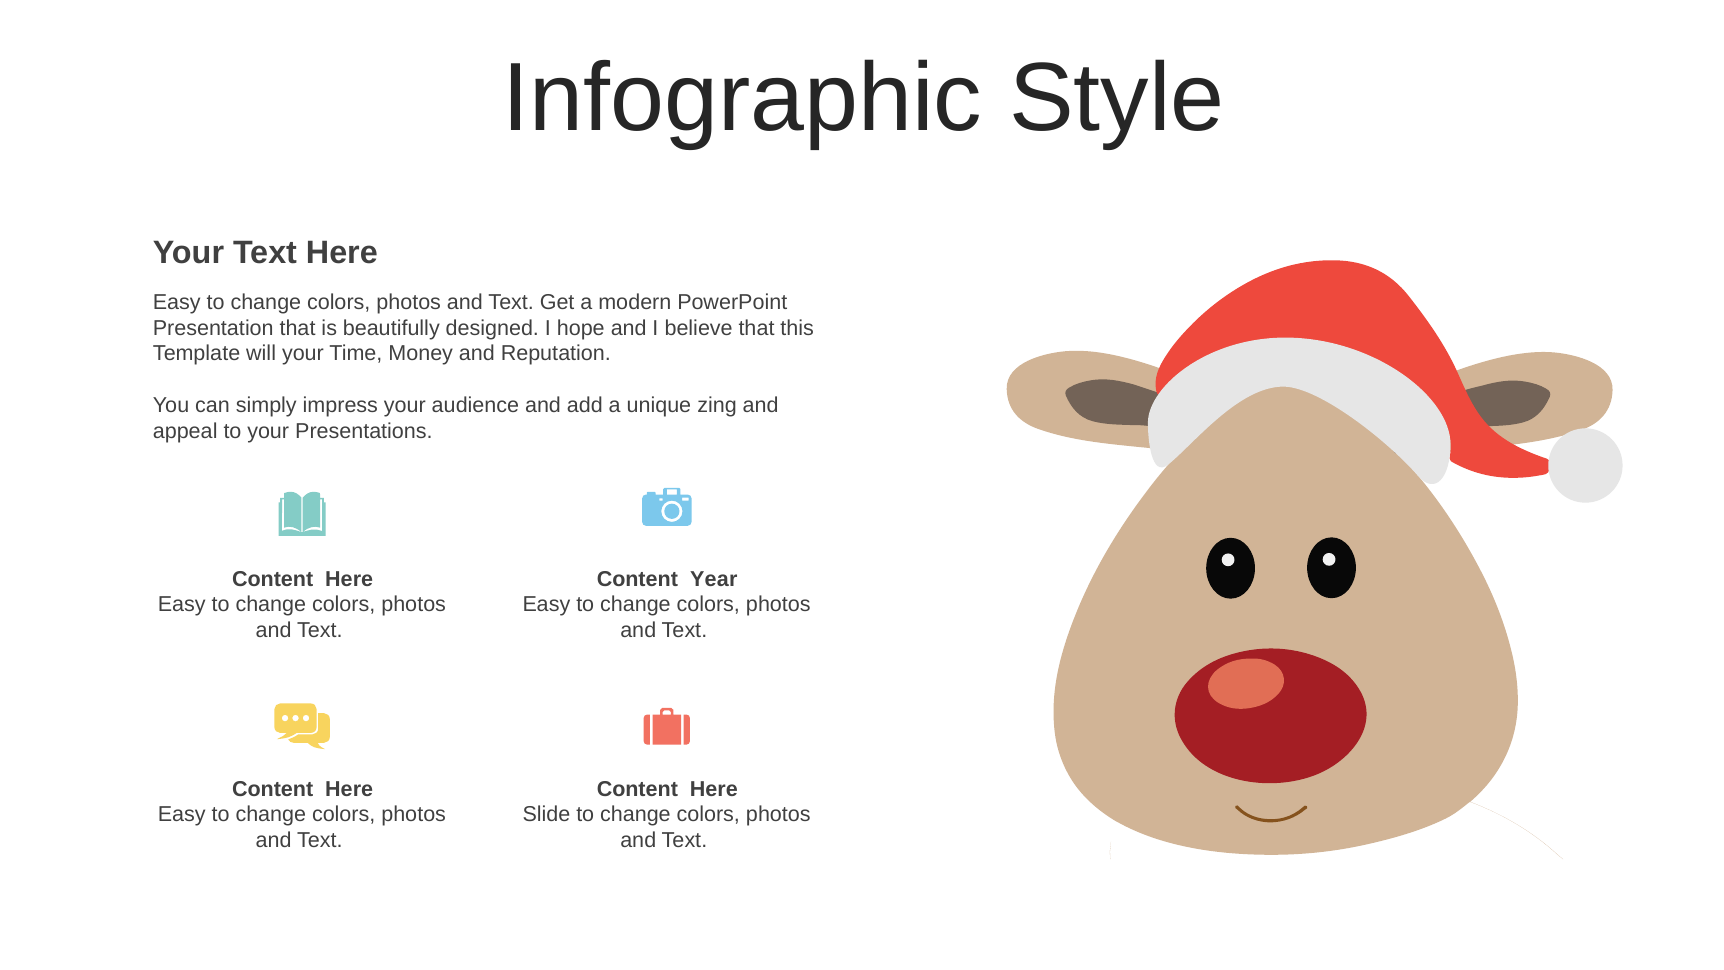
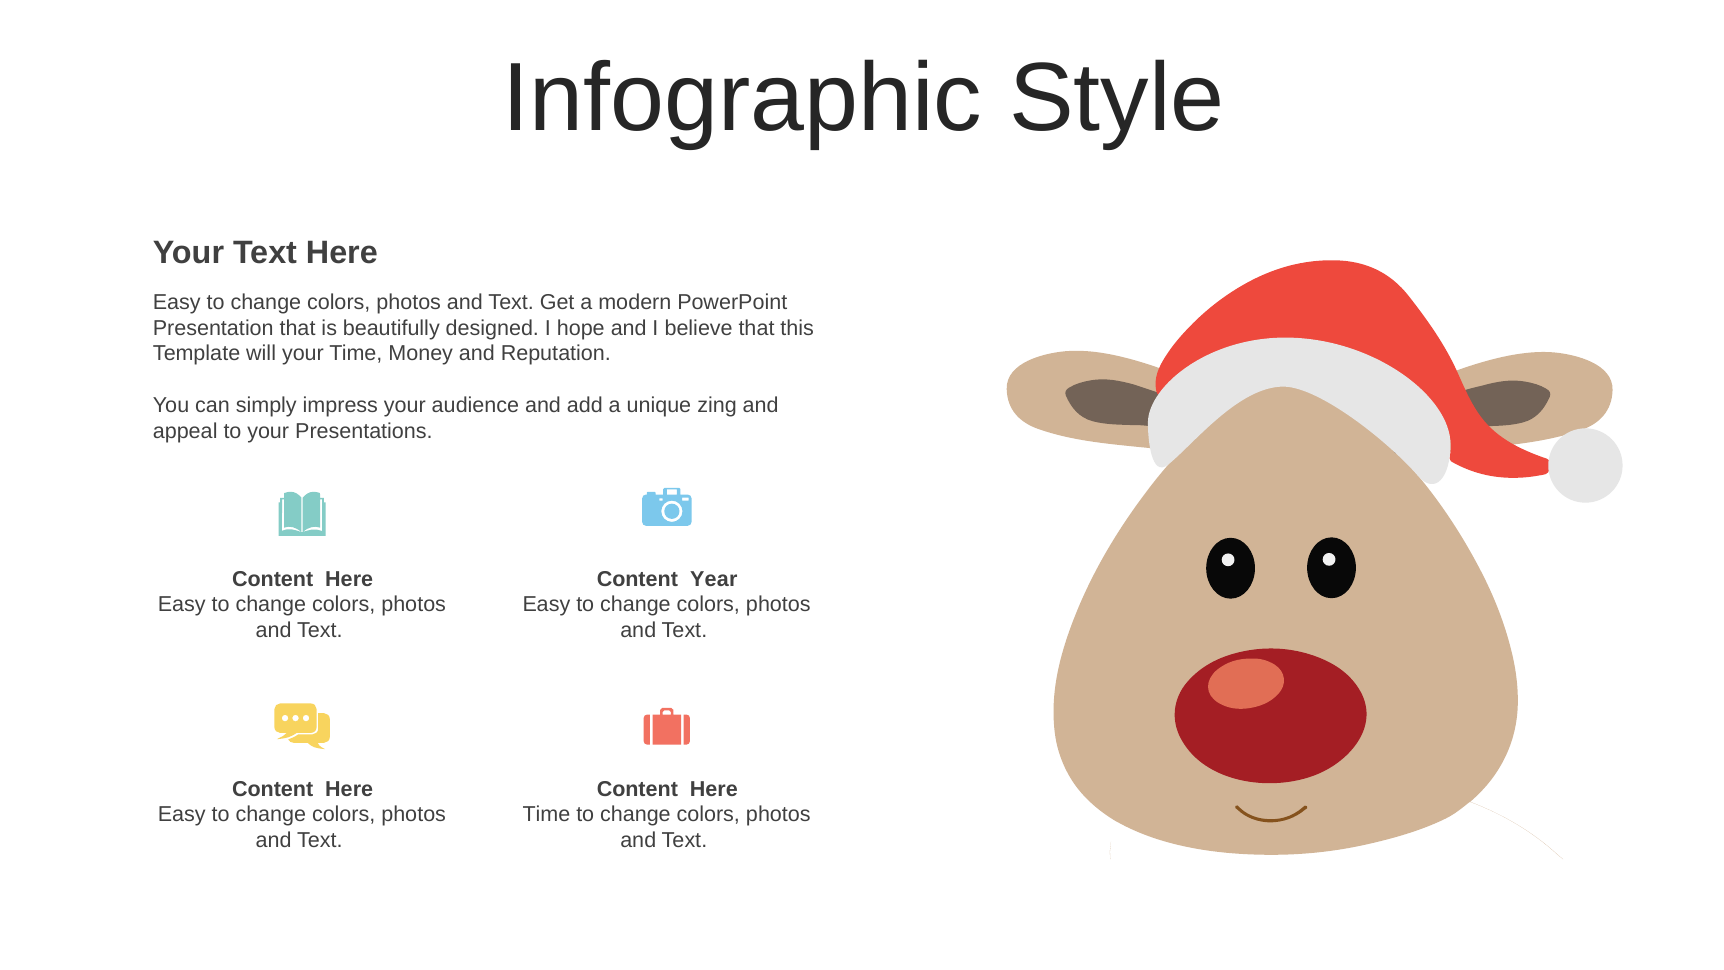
Slide at (546, 814): Slide -> Time
